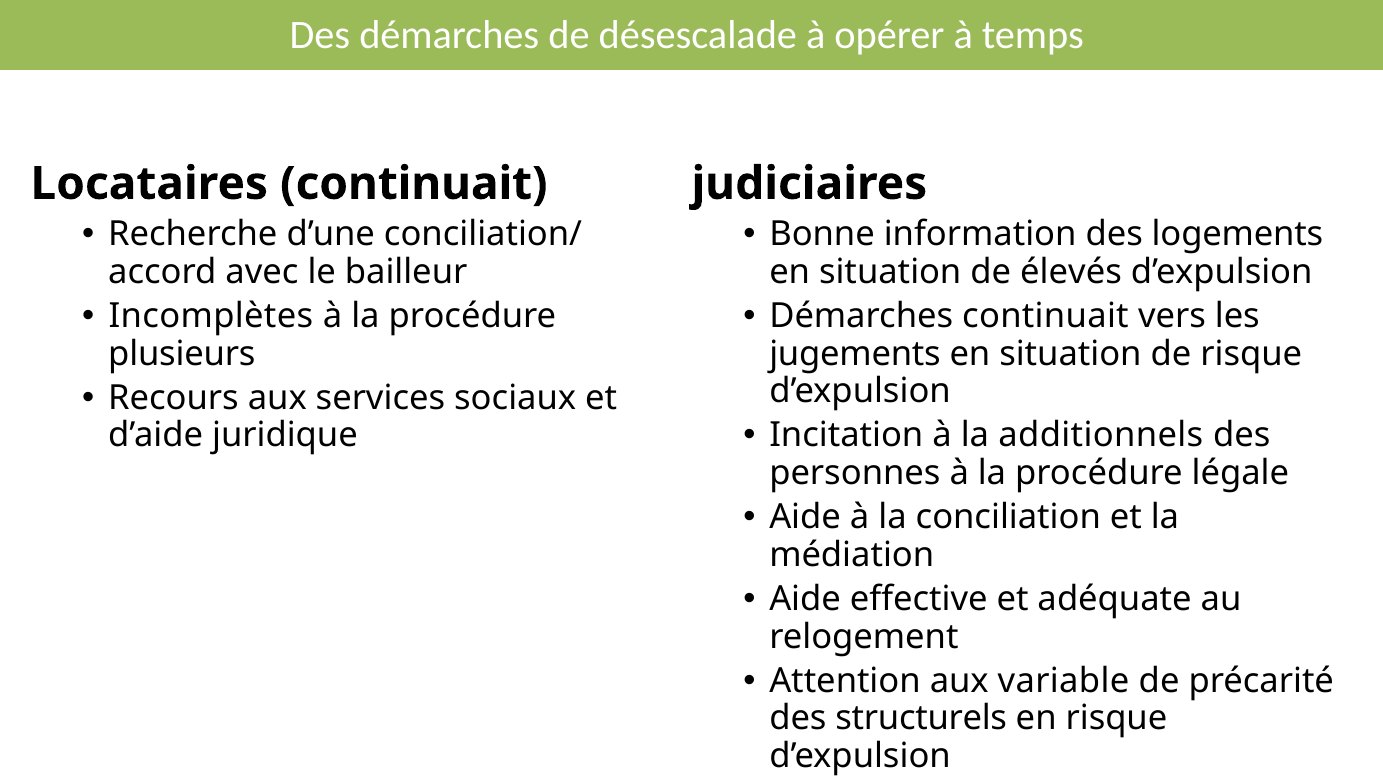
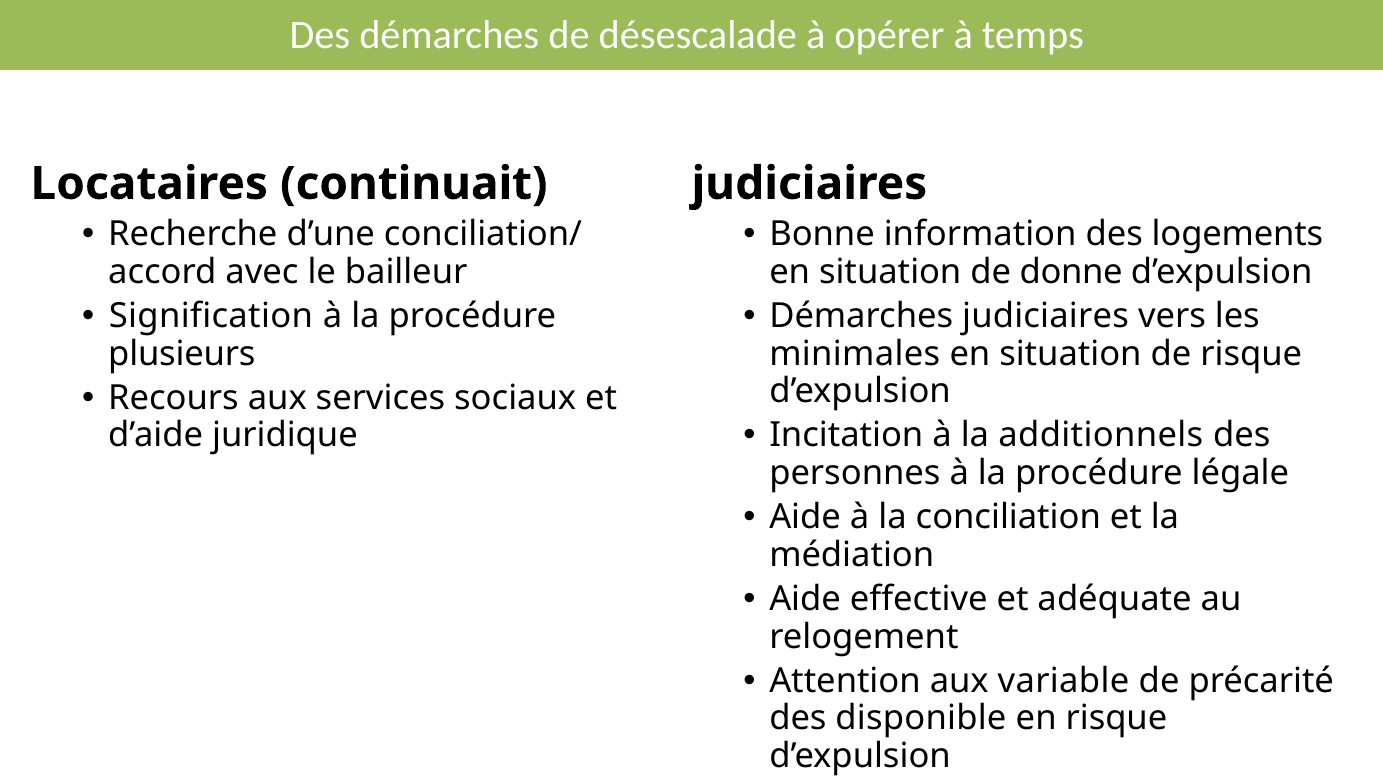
élevés: élevés -> donne
Incomplètes: Incomplètes -> Signification
Démarches continuait: continuait -> judiciaires
jugements: jugements -> minimales
structurels: structurels -> disponible
